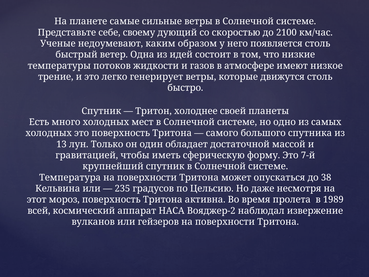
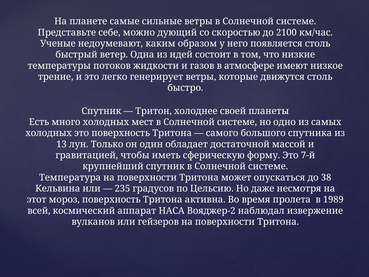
своему: своему -> можно
